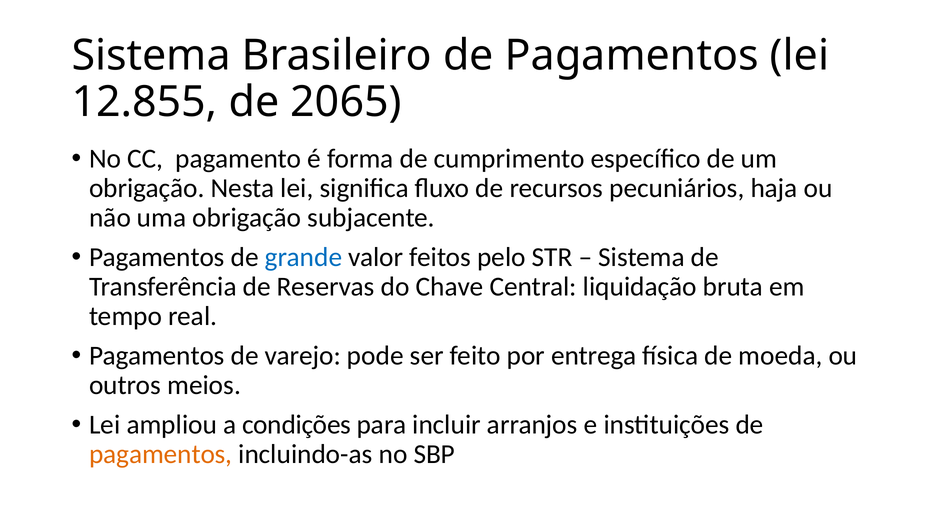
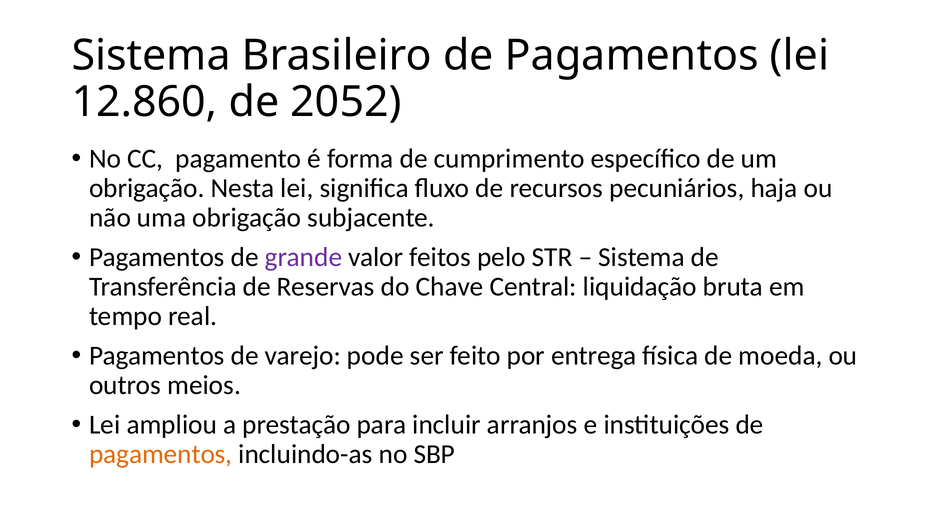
12.855: 12.855 -> 12.860
2065: 2065 -> 2052
grande colour: blue -> purple
condições: condições -> prestação
